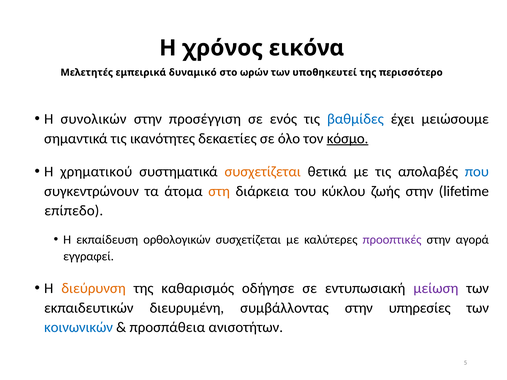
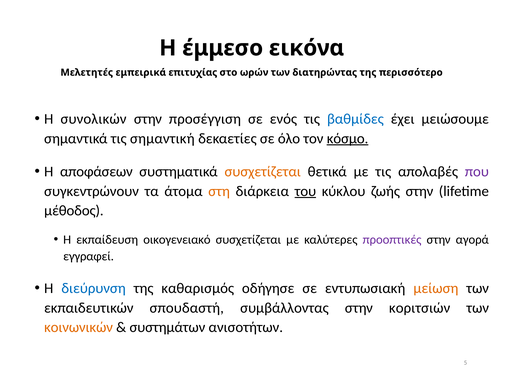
χρόνος: χρόνος -> έμμεσο
δυναμικό: δυναμικό -> επιτυχίας
υποθηκευτεί: υποθηκευτεί -> διατηρώντας
ικανότητες: ικανότητες -> σημαντική
χρηματικού: χρηματικού -> αποφάσεων
που colour: blue -> purple
του underline: none -> present
επίπεδο: επίπεδο -> μέθοδος
ορθολογικών: ορθολογικών -> οικογενειακό
διεύρυνση colour: orange -> blue
μείωση colour: purple -> orange
διευρυμένη: διευρυμένη -> σπουδαστή
υπηρεσίες: υπηρεσίες -> κοριτσιών
κοινωνικών colour: blue -> orange
προσπάθεια: προσπάθεια -> συστημάτων
